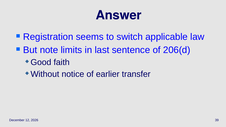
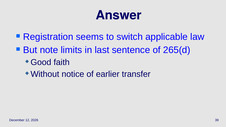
206(d: 206(d -> 265(d
